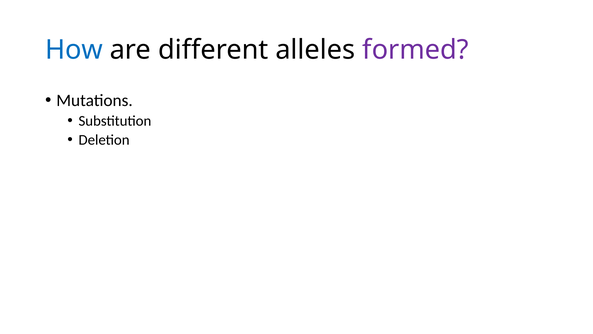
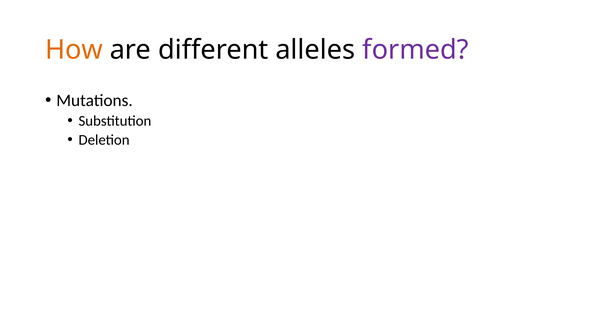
How colour: blue -> orange
